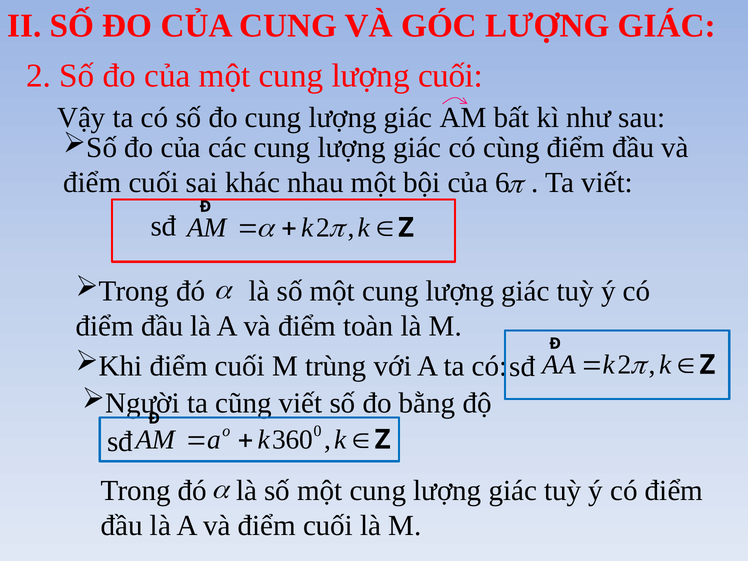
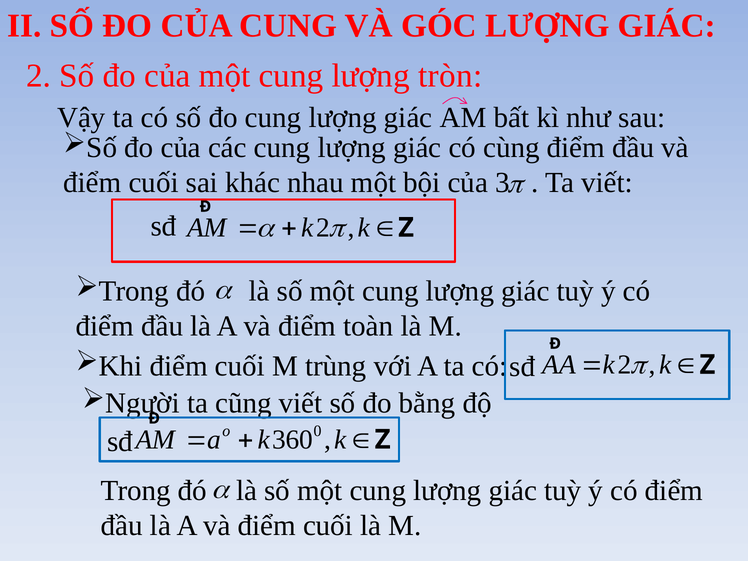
lượng cuối: cuối -> tròn
6: 6 -> 3
